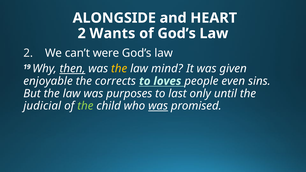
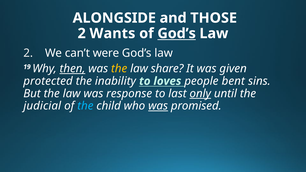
HEART: HEART -> THOSE
God’s at (177, 33) underline: none -> present
mind: mind -> share
enjoyable: enjoyable -> protected
corrects: corrects -> inability
even: even -> bent
purposes: purposes -> response
only underline: none -> present
the at (85, 106) colour: light green -> light blue
